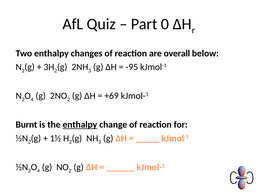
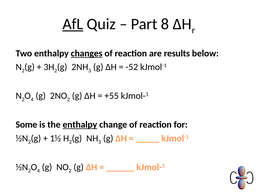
AfL underline: none -> present
0: 0 -> 8
changes underline: none -> present
overall: overall -> results
-95: -95 -> -52
+69: +69 -> +55
Burnt: Burnt -> Some
